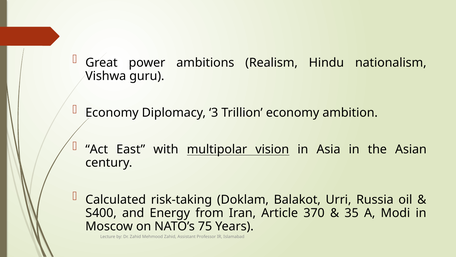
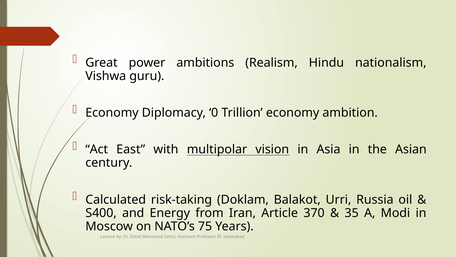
3: 3 -> 0
